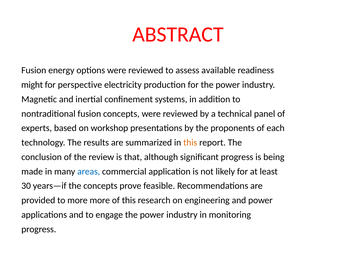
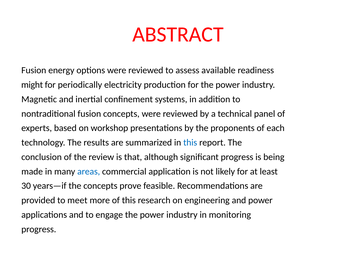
perspective: perspective -> periodically
this at (190, 143) colour: orange -> blue
to more: more -> meet
